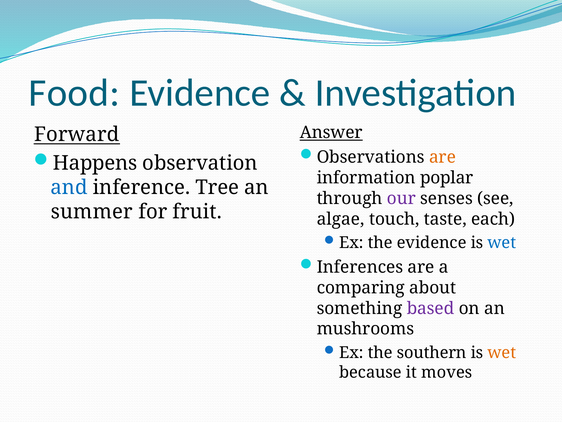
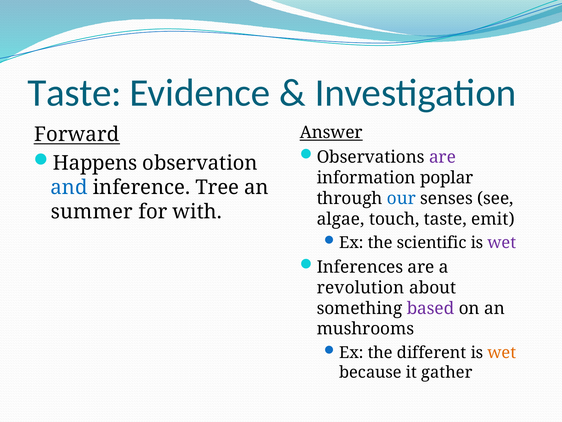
Food at (74, 93): Food -> Taste
are at (442, 157) colour: orange -> purple
our colour: purple -> blue
fruit: fruit -> with
each: each -> emit
the evidence: evidence -> scientific
wet at (502, 243) colour: blue -> purple
comparing: comparing -> revolution
southern: southern -> different
moves: moves -> gather
